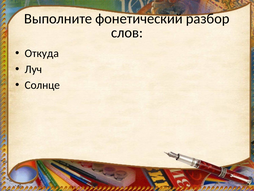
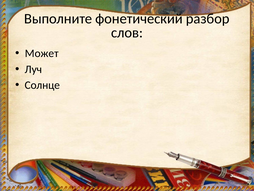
Откуда: Откуда -> Может
